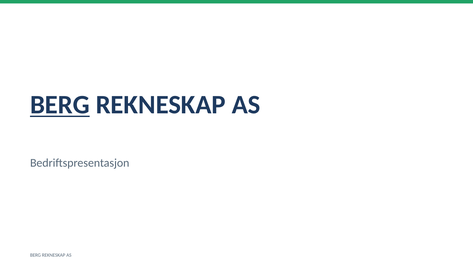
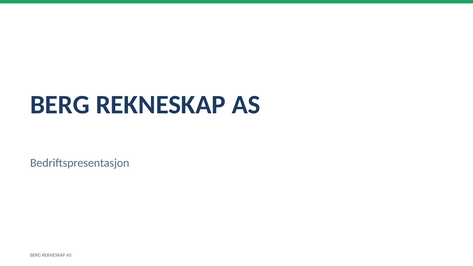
BERG at (60, 105) underline: present -> none
